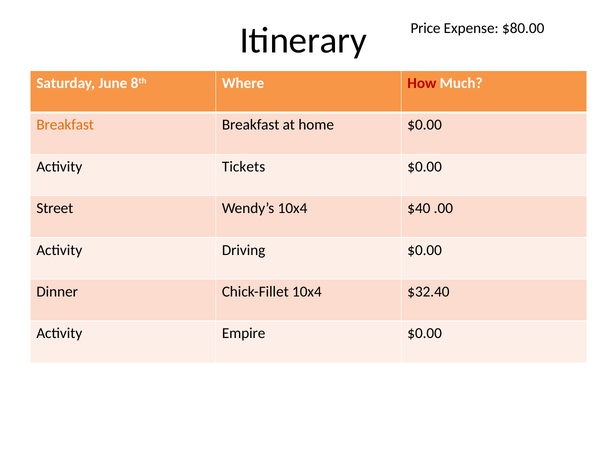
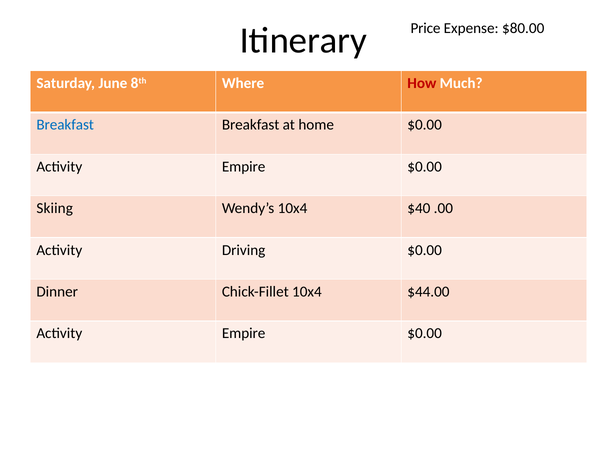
Breakfast at (65, 125) colour: orange -> blue
Tickets at (244, 167): Tickets -> Empire
Street: Street -> Skiing
$32.40: $32.40 -> $44.00
